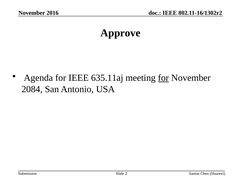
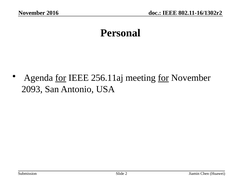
Approve: Approve -> Personal
for at (61, 78) underline: none -> present
635.11aj: 635.11aj -> 256.11aj
2084: 2084 -> 2093
